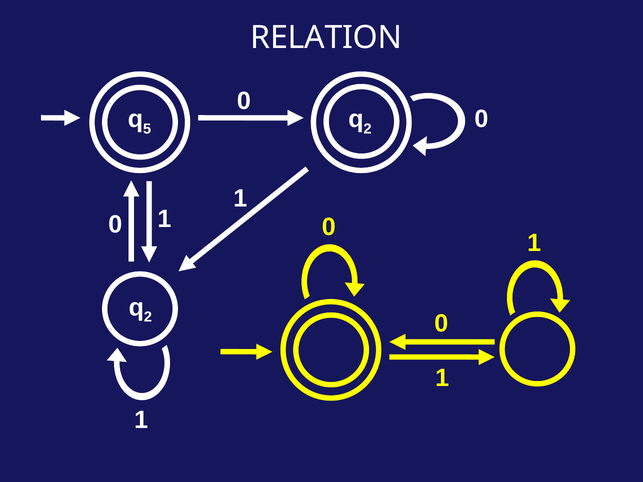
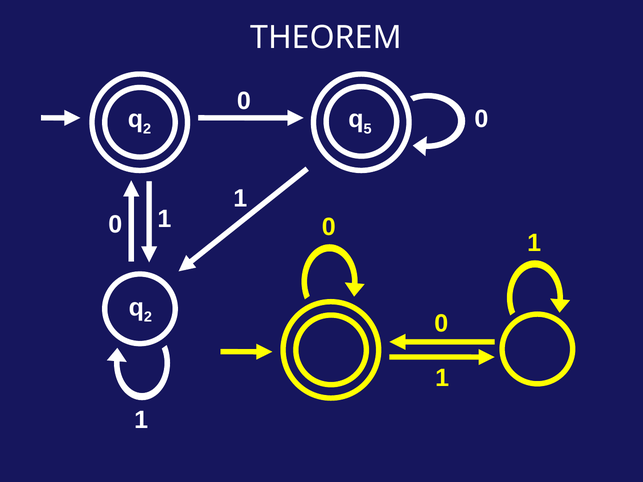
RELATION: RELATION -> THEOREM
5 at (147, 129): 5 -> 2
2 at (368, 129): 2 -> 5
